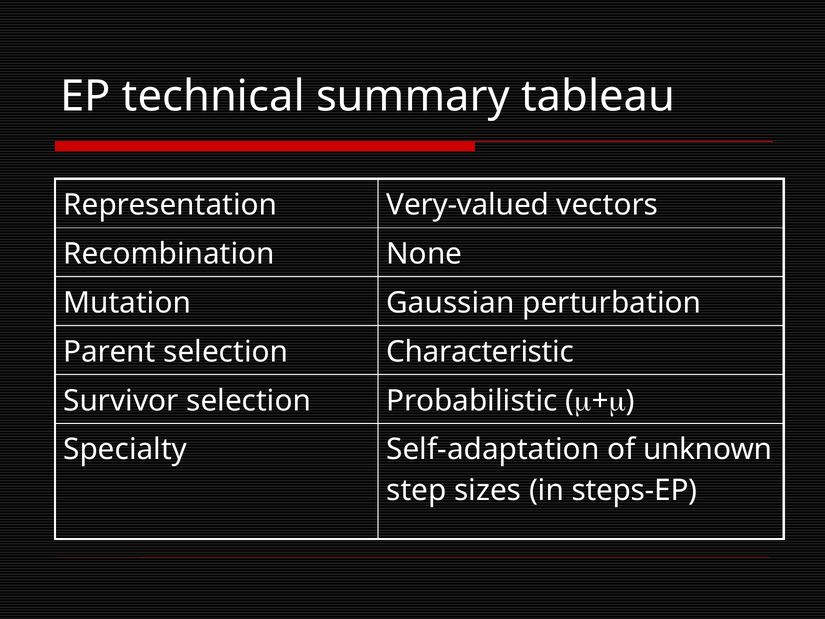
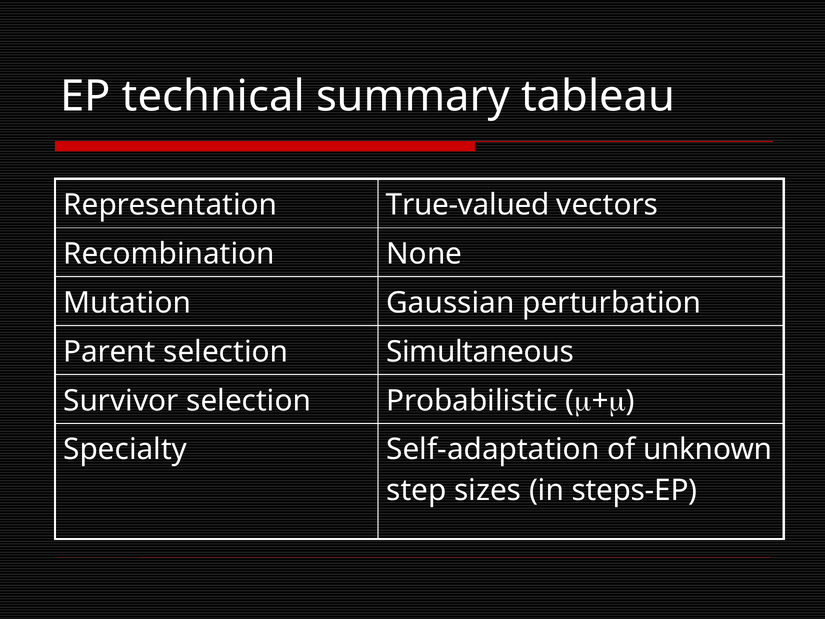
Very-valued: Very-valued -> True-valued
Characteristic: Characteristic -> Simultaneous
